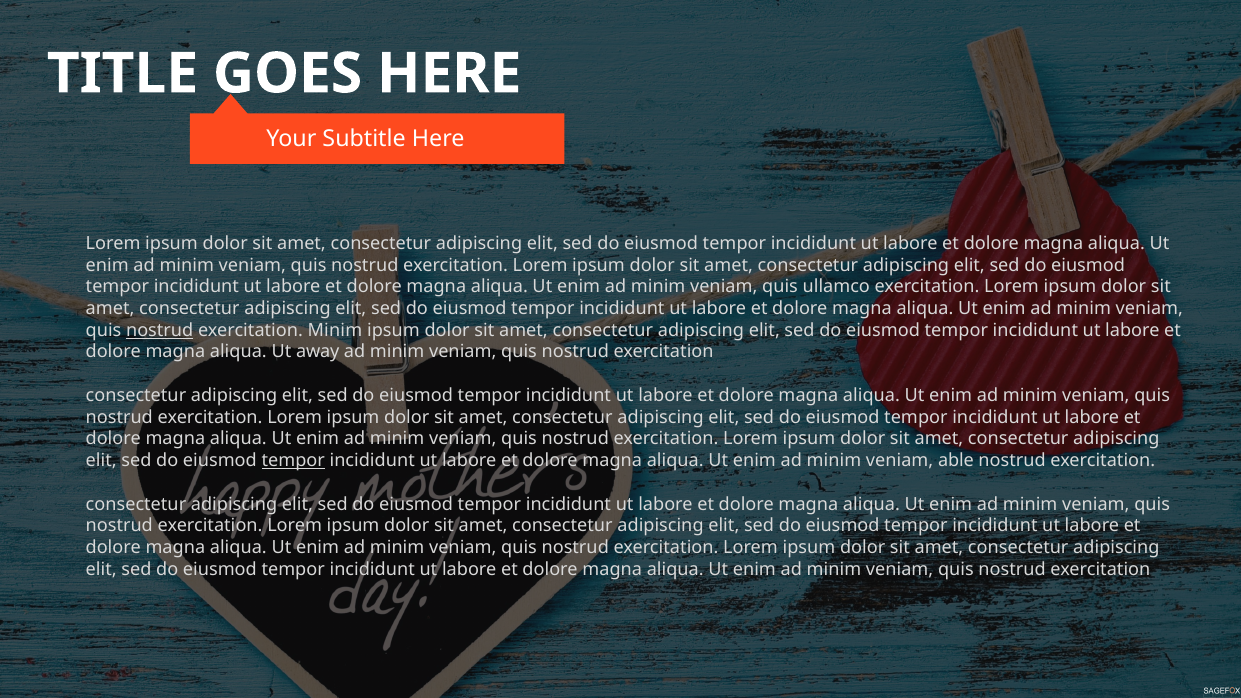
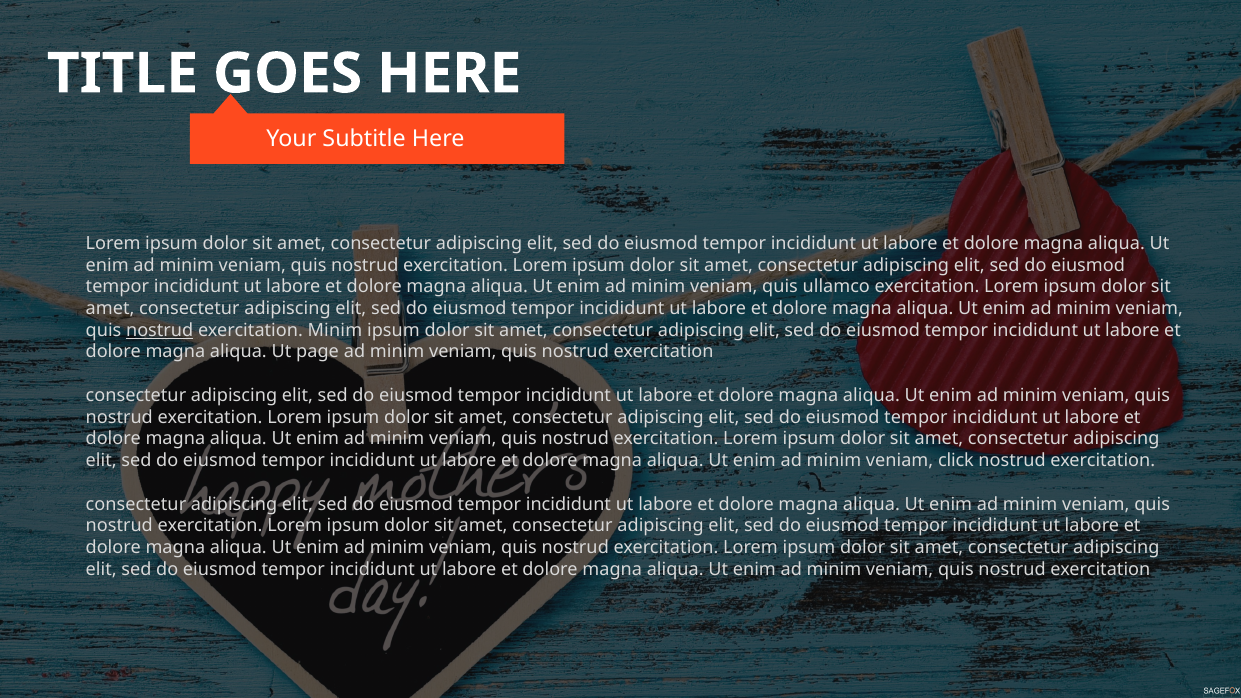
away: away -> page
tempor at (293, 461) underline: present -> none
able: able -> click
